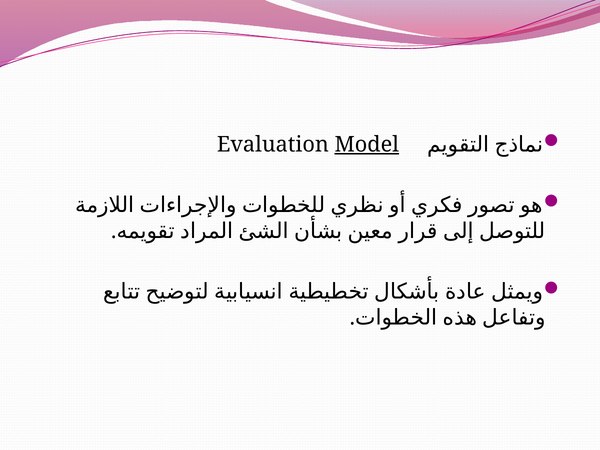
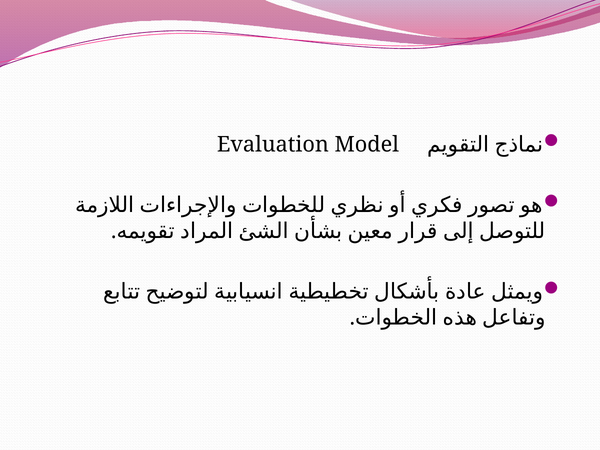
Model underline: present -> none
